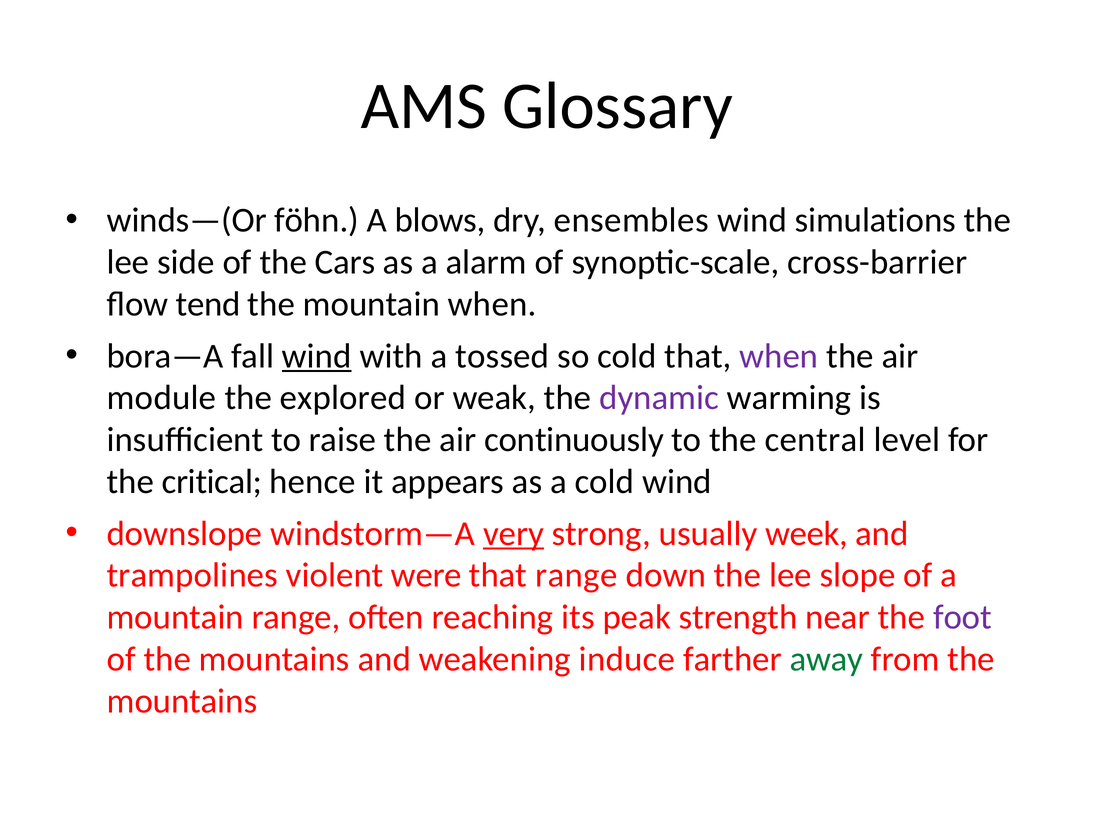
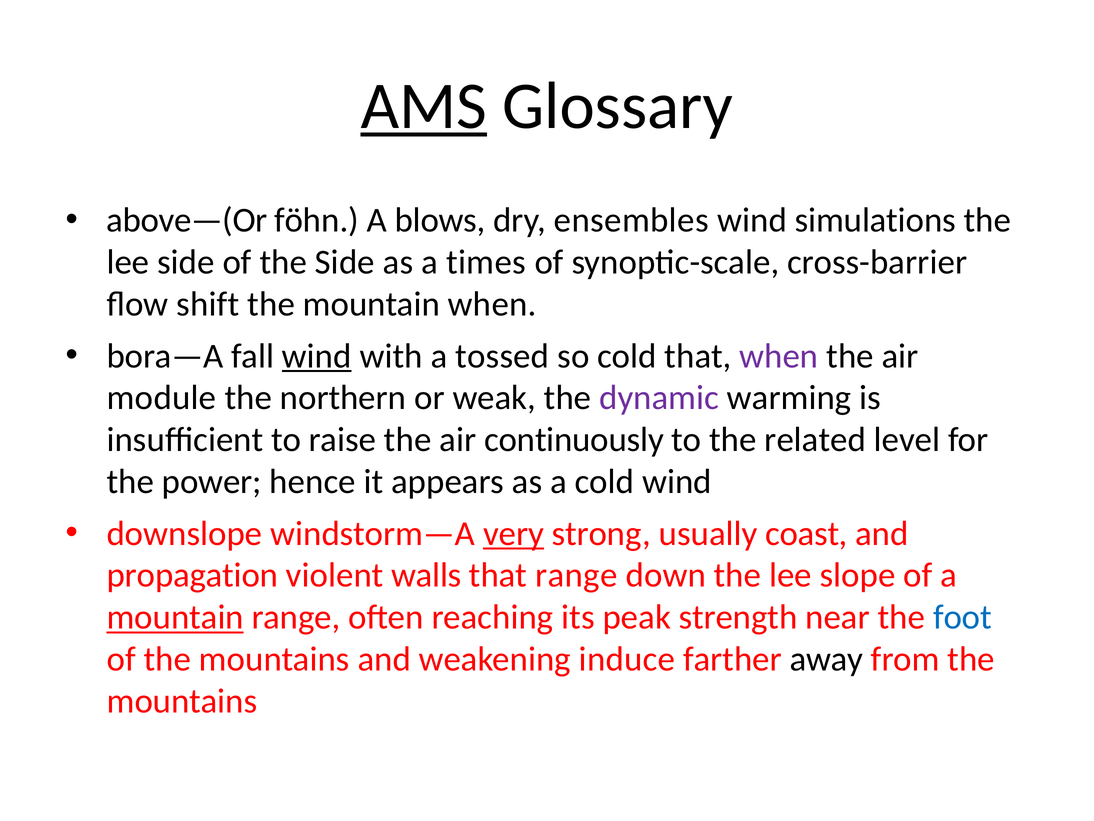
AMS underline: none -> present
winds—(Or: winds—(Or -> above—(Or
the Cars: Cars -> Side
alarm: alarm -> times
tend: tend -> shift
explored: explored -> northern
central: central -> related
critical: critical -> power
week: week -> coast
trampolines: trampolines -> propagation
were: were -> walls
mountain at (175, 617) underline: none -> present
foot colour: purple -> blue
away colour: green -> black
